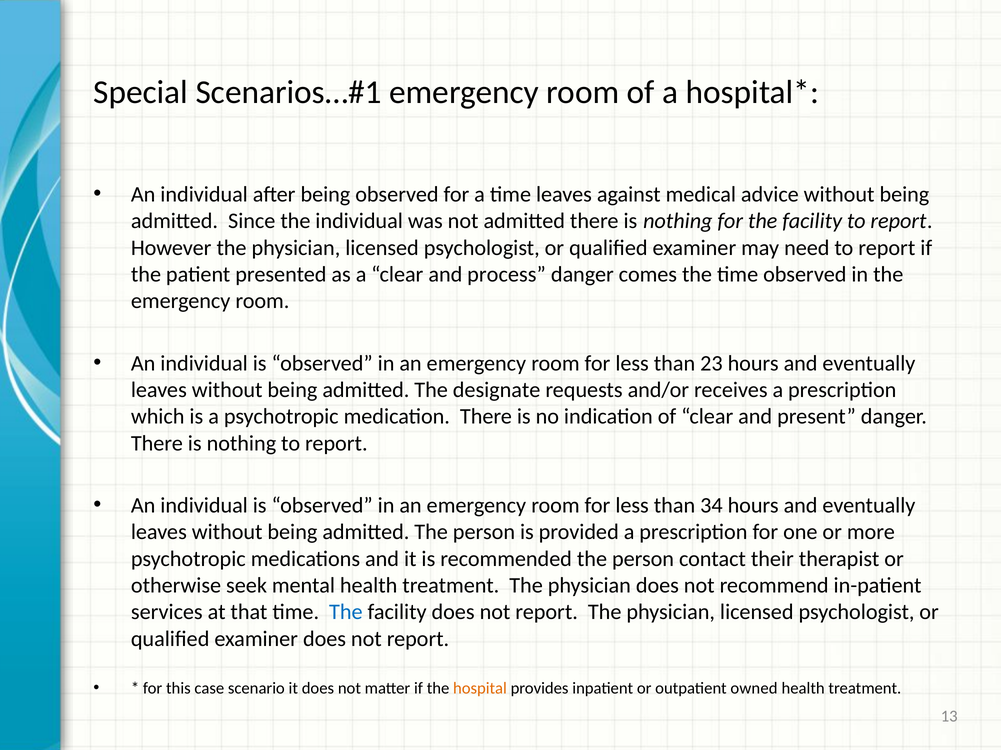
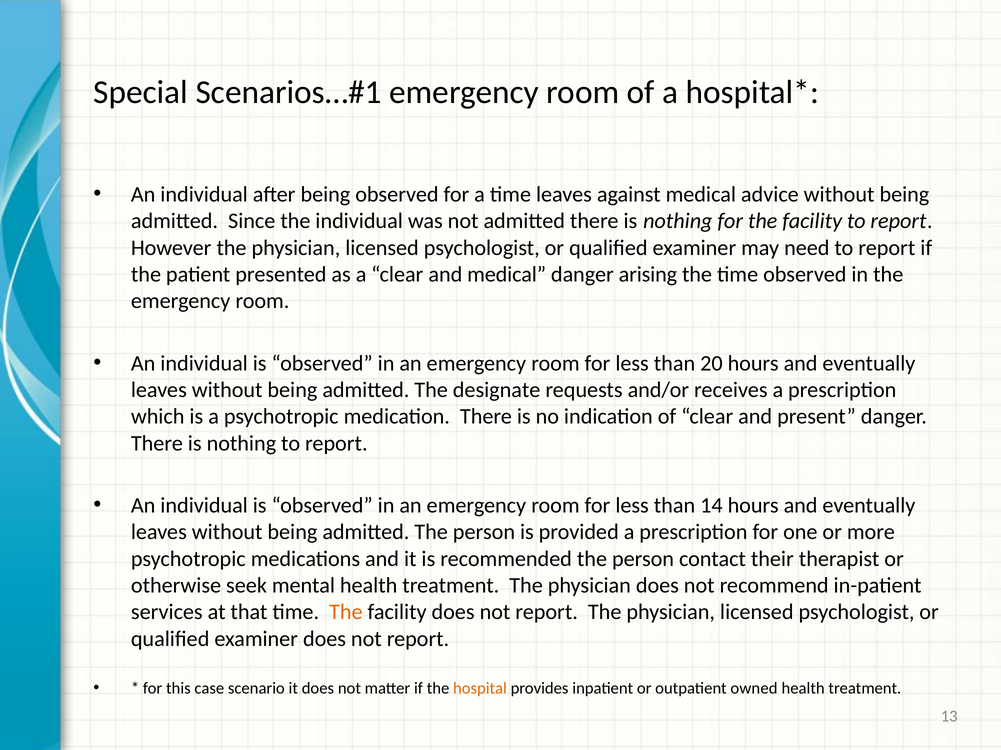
and process: process -> medical
comes: comes -> arising
23: 23 -> 20
34: 34 -> 14
The at (346, 613) colour: blue -> orange
